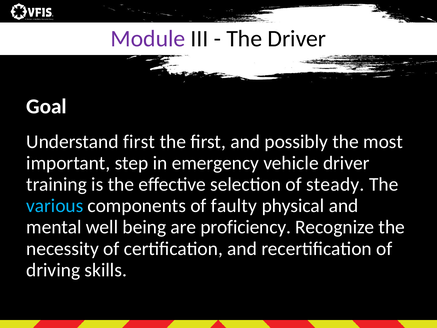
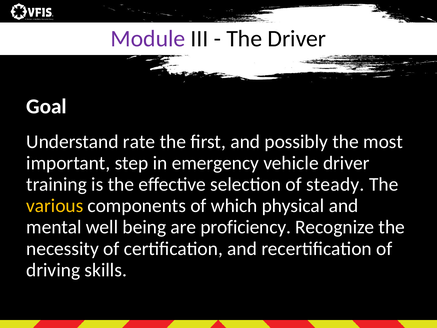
Understand first: first -> rate
various colour: light blue -> yellow
faulty: faulty -> which
